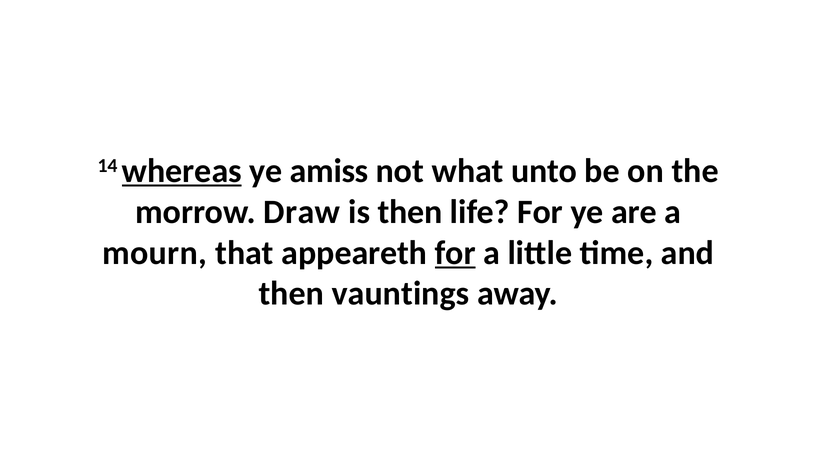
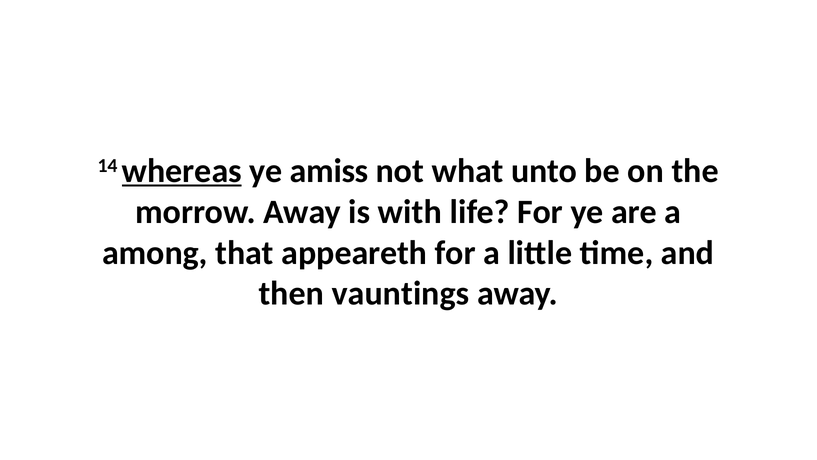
morrow Draw: Draw -> Away
is then: then -> with
mourn: mourn -> among
for at (455, 253) underline: present -> none
